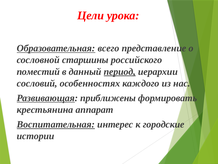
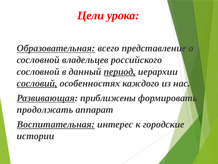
старшины: старшины -> владельцев
поместий at (38, 71): поместий -> сословной
сословий underline: none -> present
крестьянина: крестьянина -> продолжать
